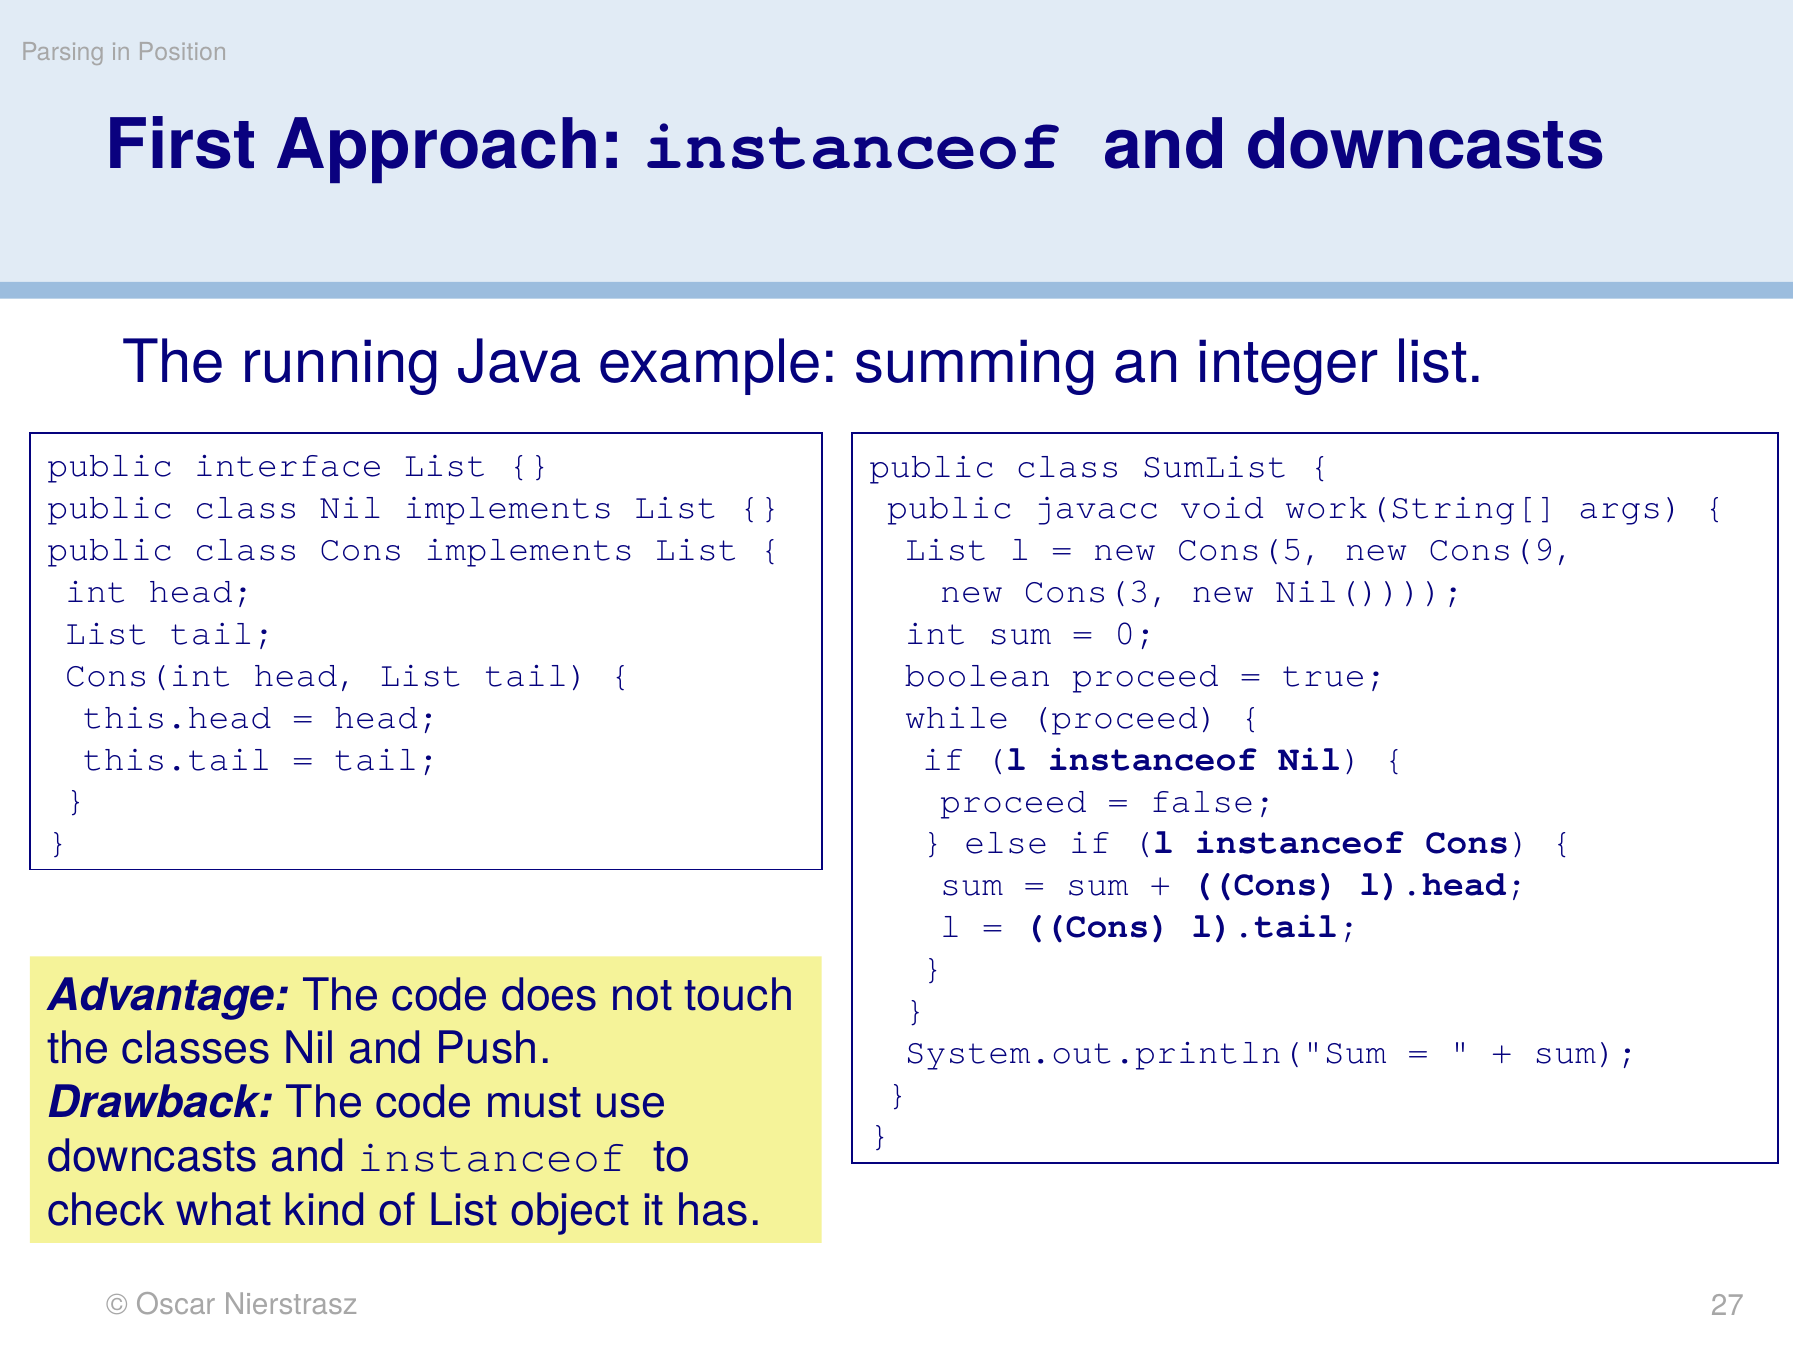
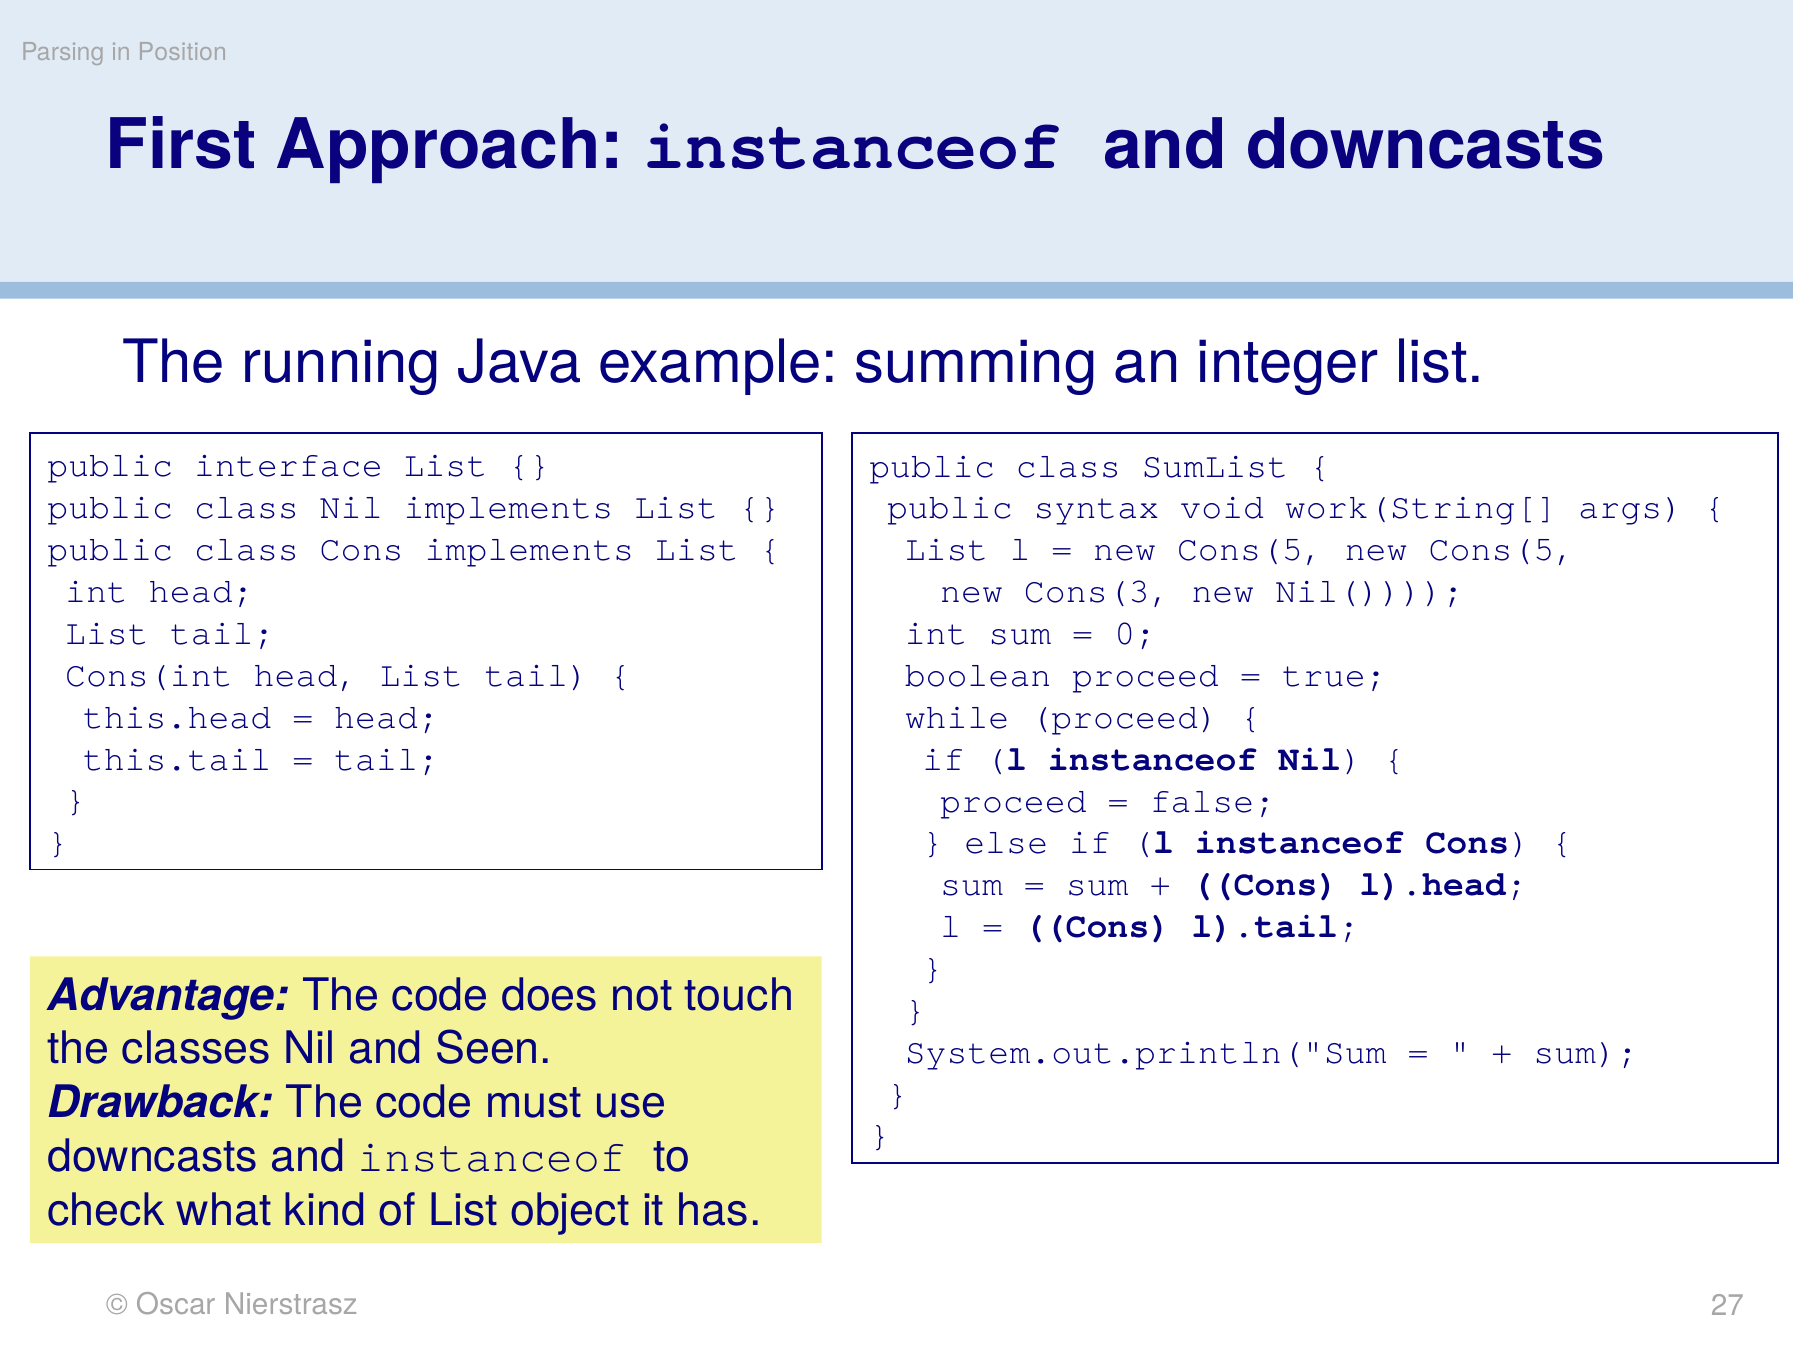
javacc: javacc -> syntax
Cons(5 new Cons(9: Cons(9 -> Cons(5
Push: Push -> Seen
